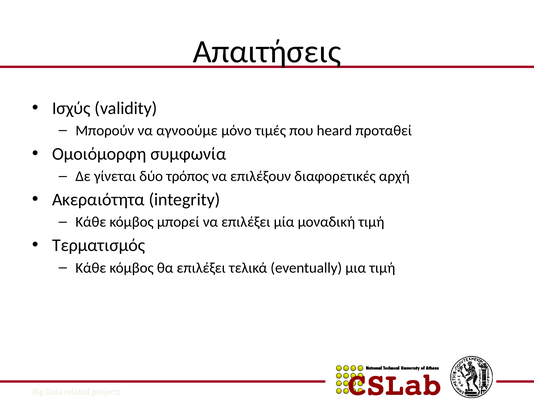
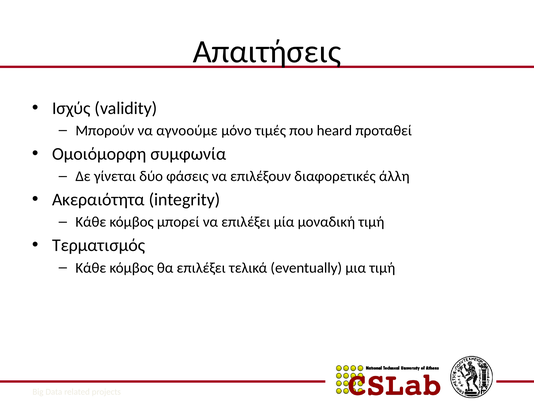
τρόπος: τρόπος -> φάσεις
αρχή: αρχή -> άλλη
